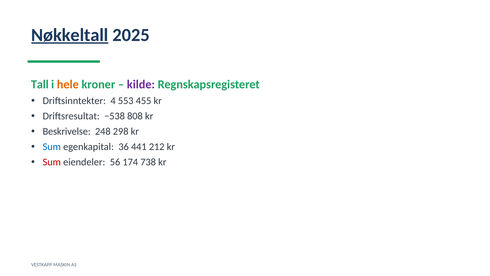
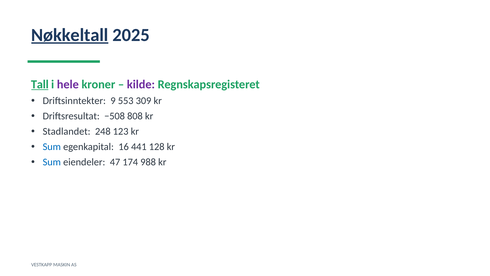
Tall underline: none -> present
hele colour: orange -> purple
4: 4 -> 9
455: 455 -> 309
−538: −538 -> −508
Beskrivelse: Beskrivelse -> Stadlandet
298: 298 -> 123
36: 36 -> 16
212: 212 -> 128
Sum at (52, 162) colour: red -> blue
56: 56 -> 47
738: 738 -> 988
